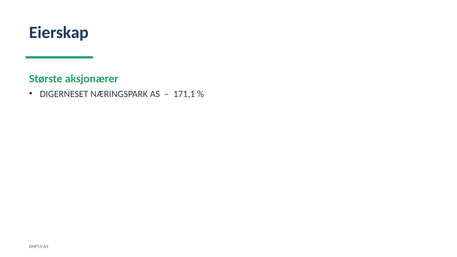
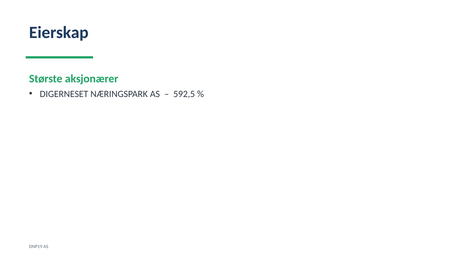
171,1: 171,1 -> 592,5
